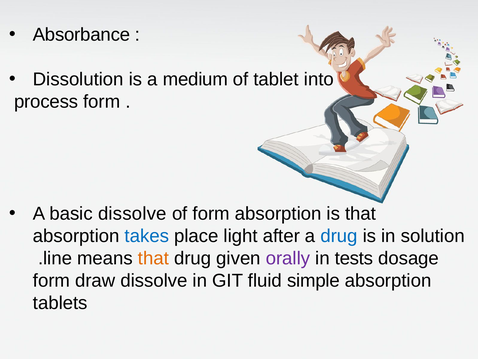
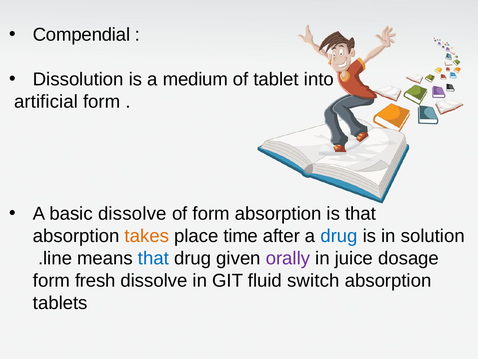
Absorbance: Absorbance -> Compendial
process: process -> artificial
takes colour: blue -> orange
light: light -> time
that at (153, 258) colour: orange -> blue
tests: tests -> juice
draw: draw -> fresh
simple: simple -> switch
